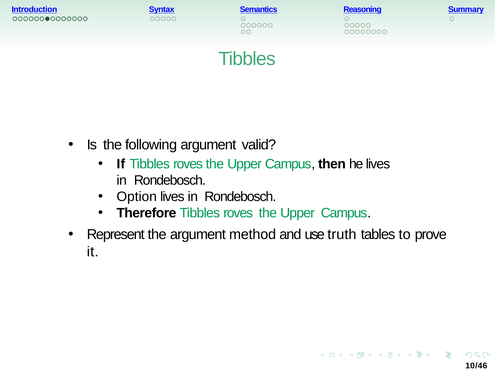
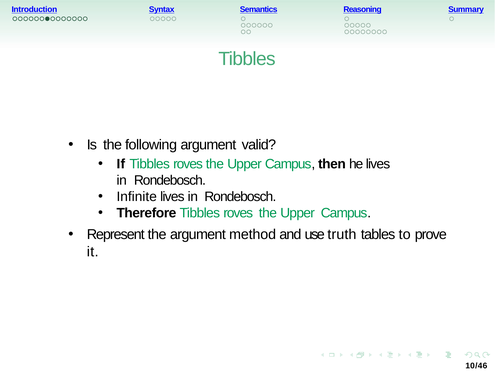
Option: Option -> Infinite
